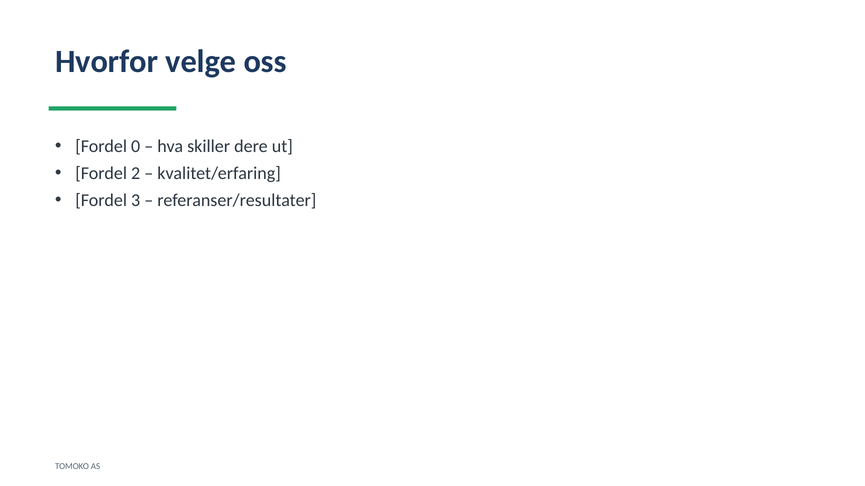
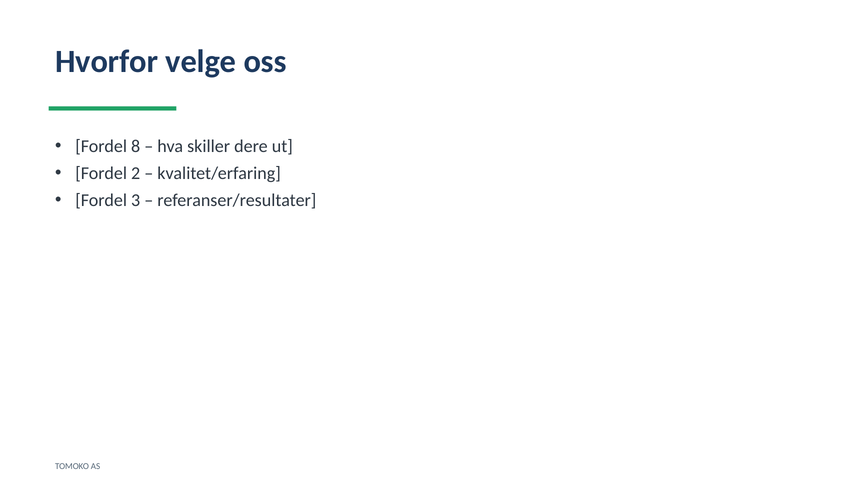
0: 0 -> 8
